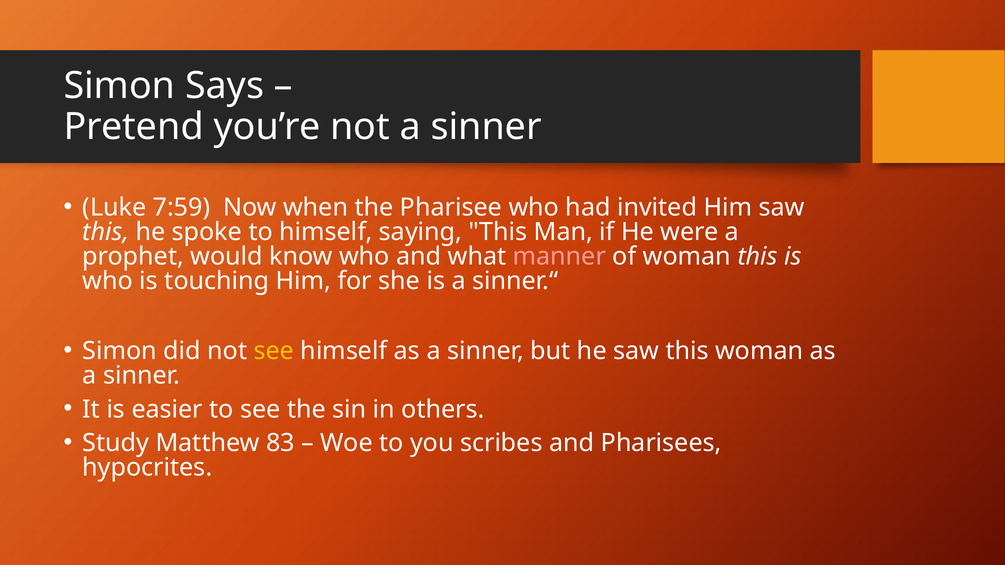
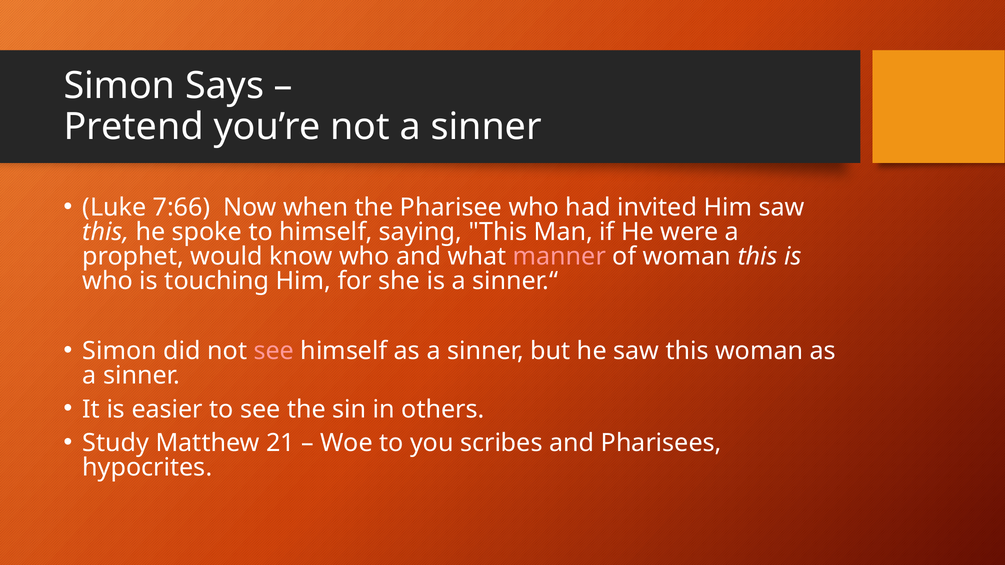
7:59: 7:59 -> 7:66
see at (274, 351) colour: yellow -> pink
83: 83 -> 21
